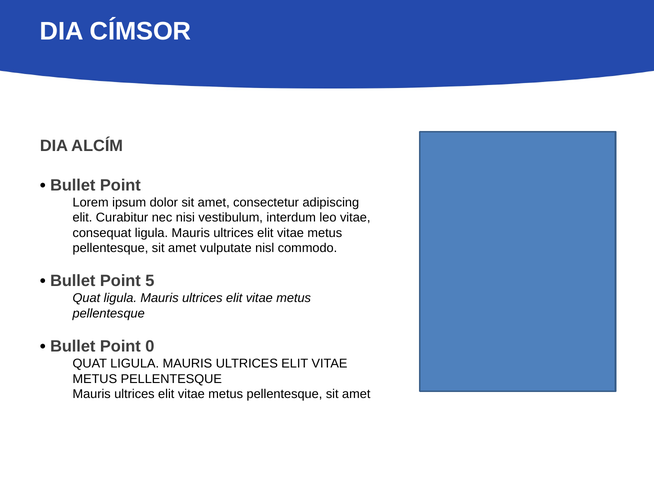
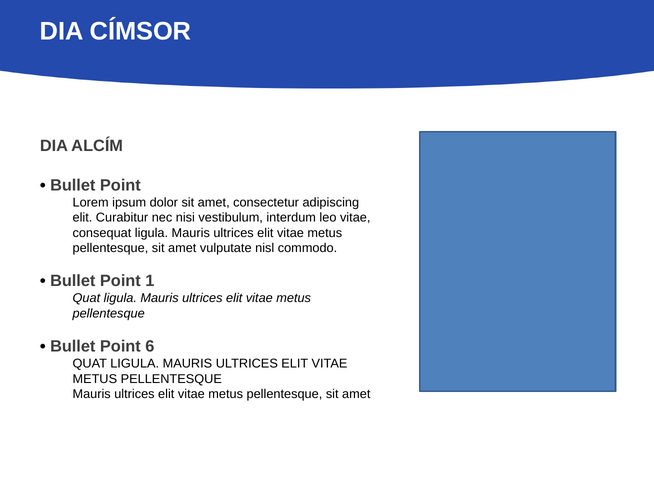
5: 5 -> 1
0: 0 -> 6
